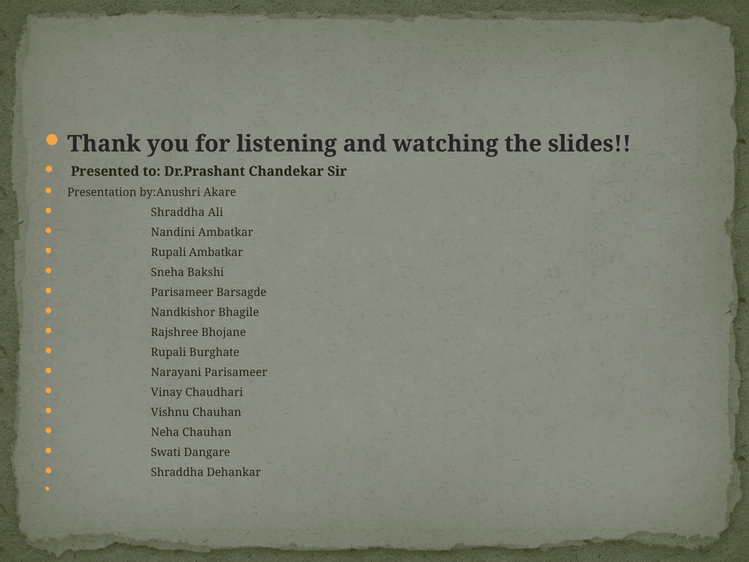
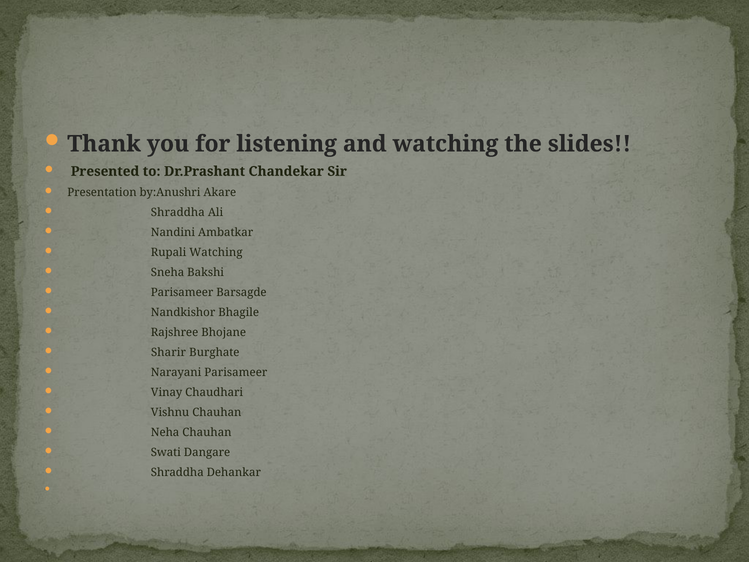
Rupali Ambatkar: Ambatkar -> Watching
Rupali at (169, 352): Rupali -> Sharir
